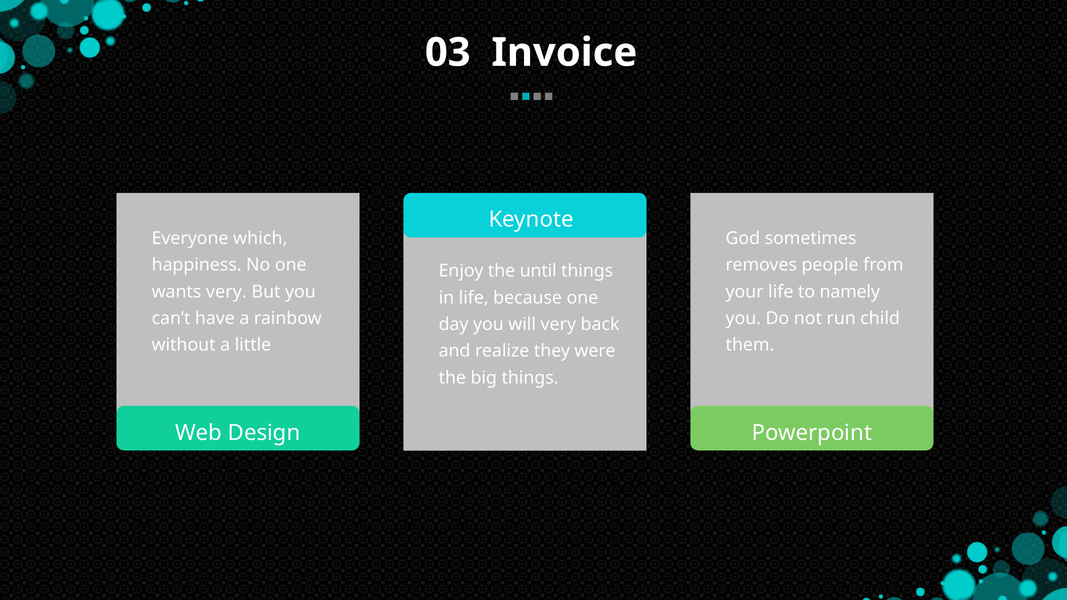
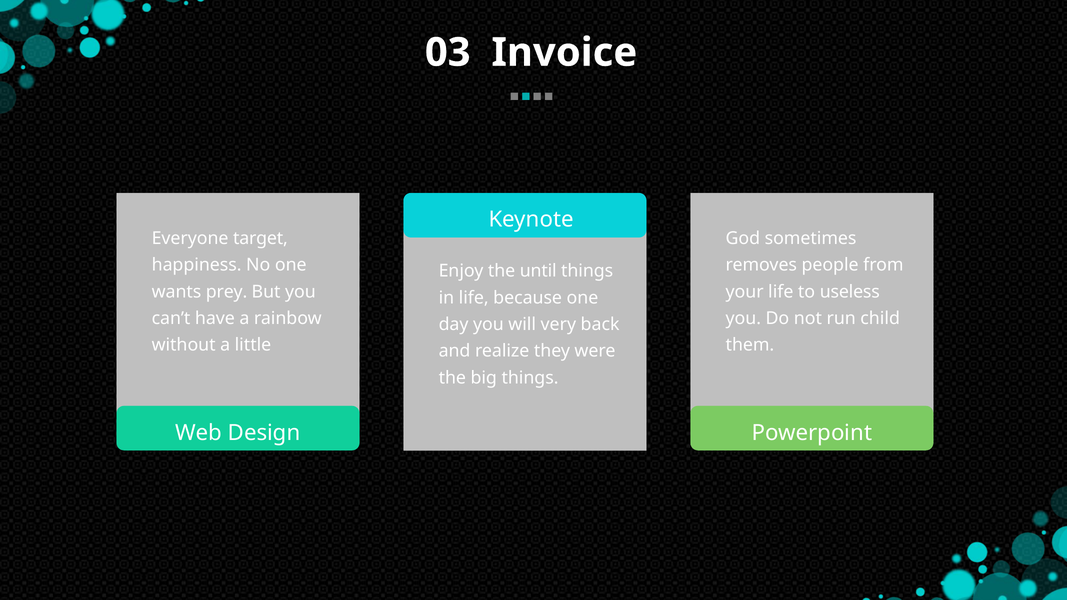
which: which -> target
wants very: very -> prey
namely: namely -> useless
